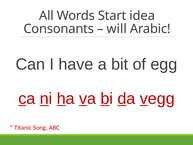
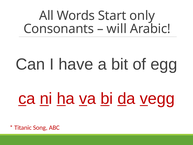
idea: idea -> only
